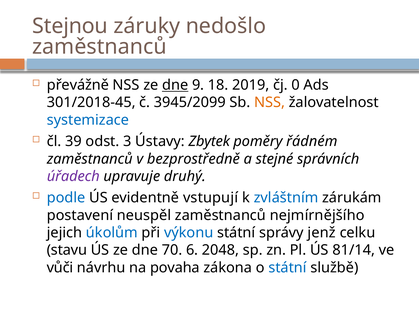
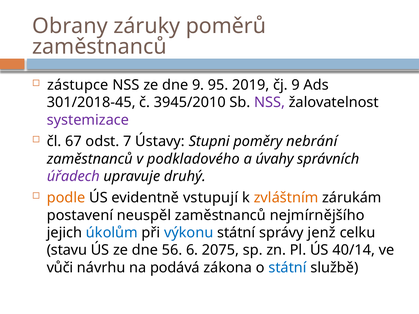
Stejnou: Stejnou -> Obrany
nedošlo: nedošlo -> poměrů
převážně: převážně -> zástupce
dne at (175, 85) underline: present -> none
18: 18 -> 95
čj 0: 0 -> 9
3945/2099: 3945/2099 -> 3945/2010
NSS at (270, 103) colour: orange -> purple
systemizace colour: blue -> purple
39: 39 -> 67
3: 3 -> 7
Zbytek: Zbytek -> Stupni
řádném: řádném -> nebrání
bezprostředně: bezprostředně -> podkladového
stejné: stejné -> úvahy
podle colour: blue -> orange
zvláštním colour: blue -> orange
70: 70 -> 56
2048: 2048 -> 2075
81/14: 81/14 -> 40/14
povaha: povaha -> podává
